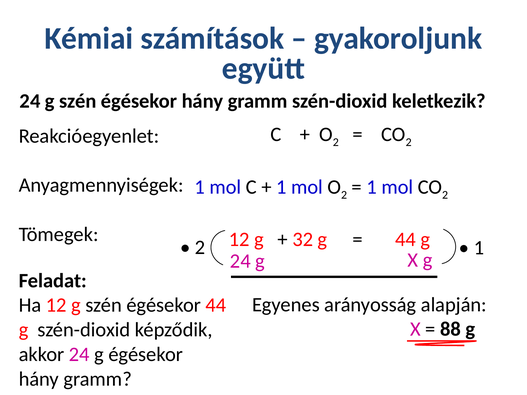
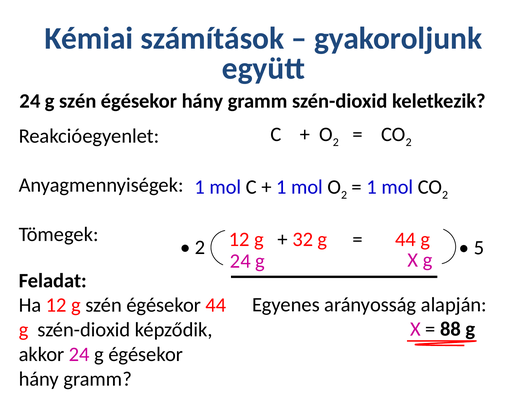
1 at (479, 248): 1 -> 5
